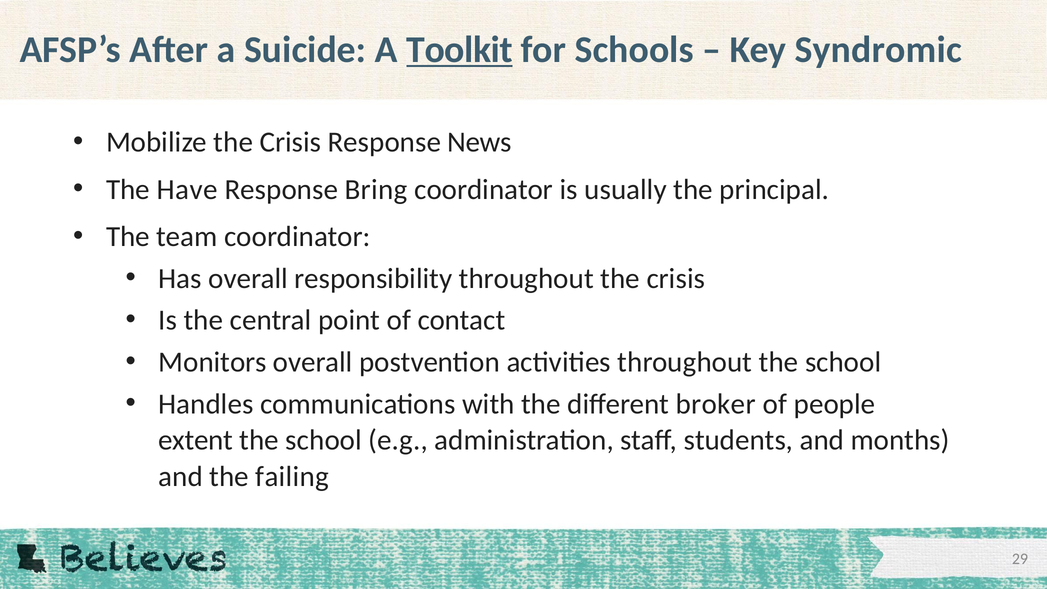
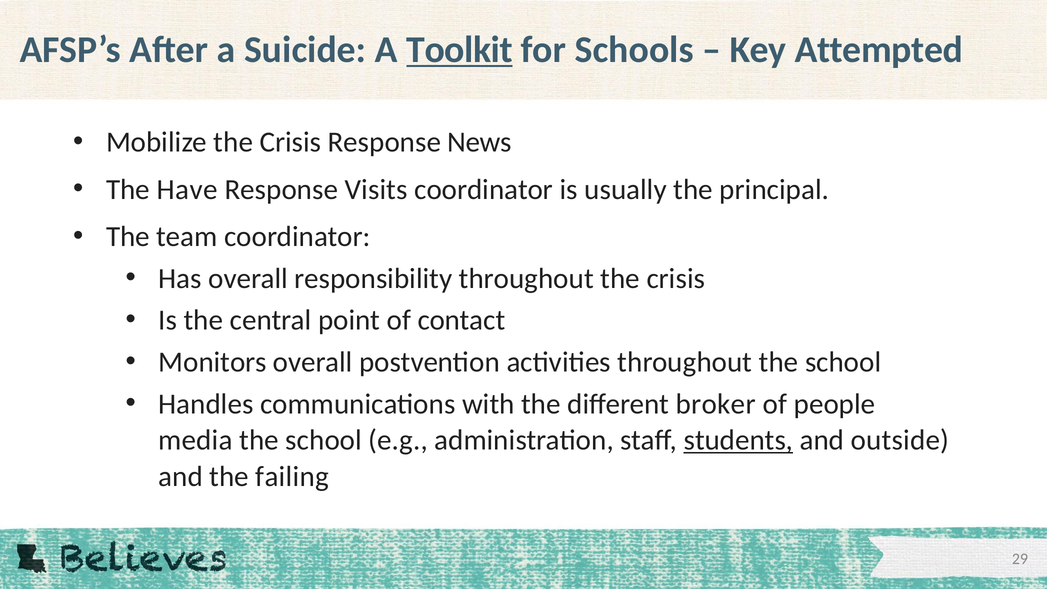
Syndromic: Syndromic -> Attempted
Bring: Bring -> Visits
extent: extent -> media
students underline: none -> present
months: months -> outside
